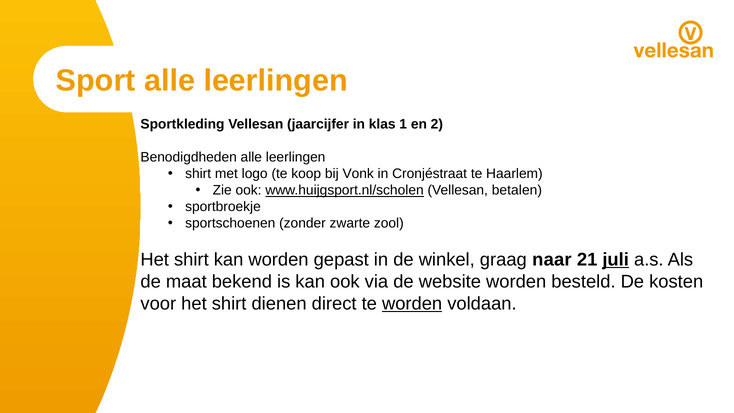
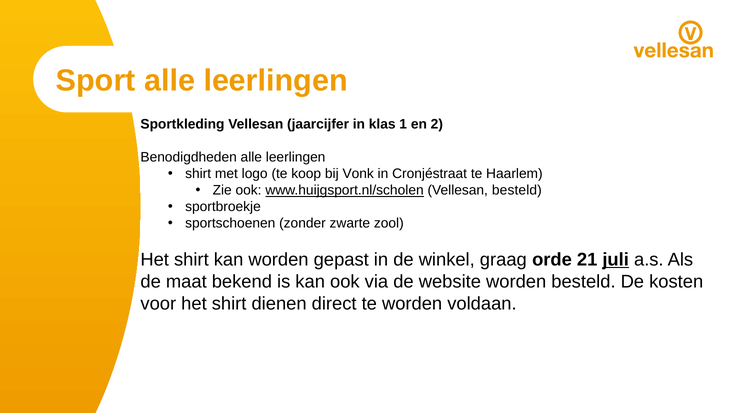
Vellesan betalen: betalen -> besteld
naar: naar -> orde
worden at (412, 303) underline: present -> none
